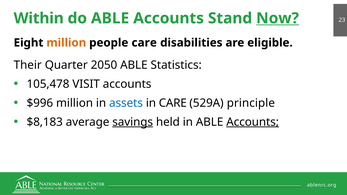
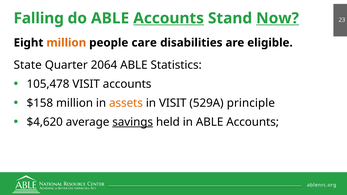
Within: Within -> Falling
Accounts at (169, 18) underline: none -> present
Their: Their -> State
2050: 2050 -> 2064
$996: $996 -> $158
assets colour: blue -> orange
in CARE: CARE -> VISIT
$8,183: $8,183 -> $4,620
Accounts at (253, 122) underline: present -> none
